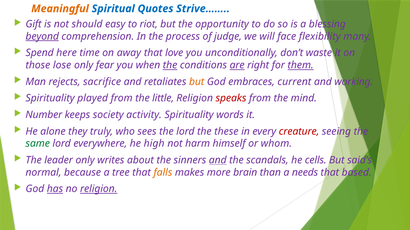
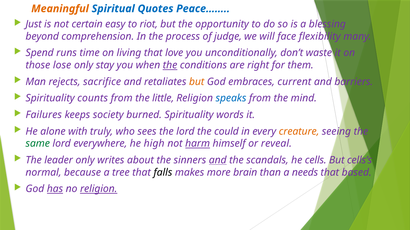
Strive……: Strive…… -> Peace……
Gift: Gift -> Just
should: should -> certain
beyond underline: present -> none
here: here -> runs
away: away -> living
fear: fear -> stay
are underline: present -> none
them underline: present -> none
working: working -> barriers
played: played -> counts
speaks colour: red -> blue
Number: Number -> Failures
activity: activity -> burned
they: they -> with
these: these -> could
creature colour: red -> orange
harm underline: none -> present
whom: whom -> reveal
said’s: said’s -> cells’s
falls colour: orange -> black
